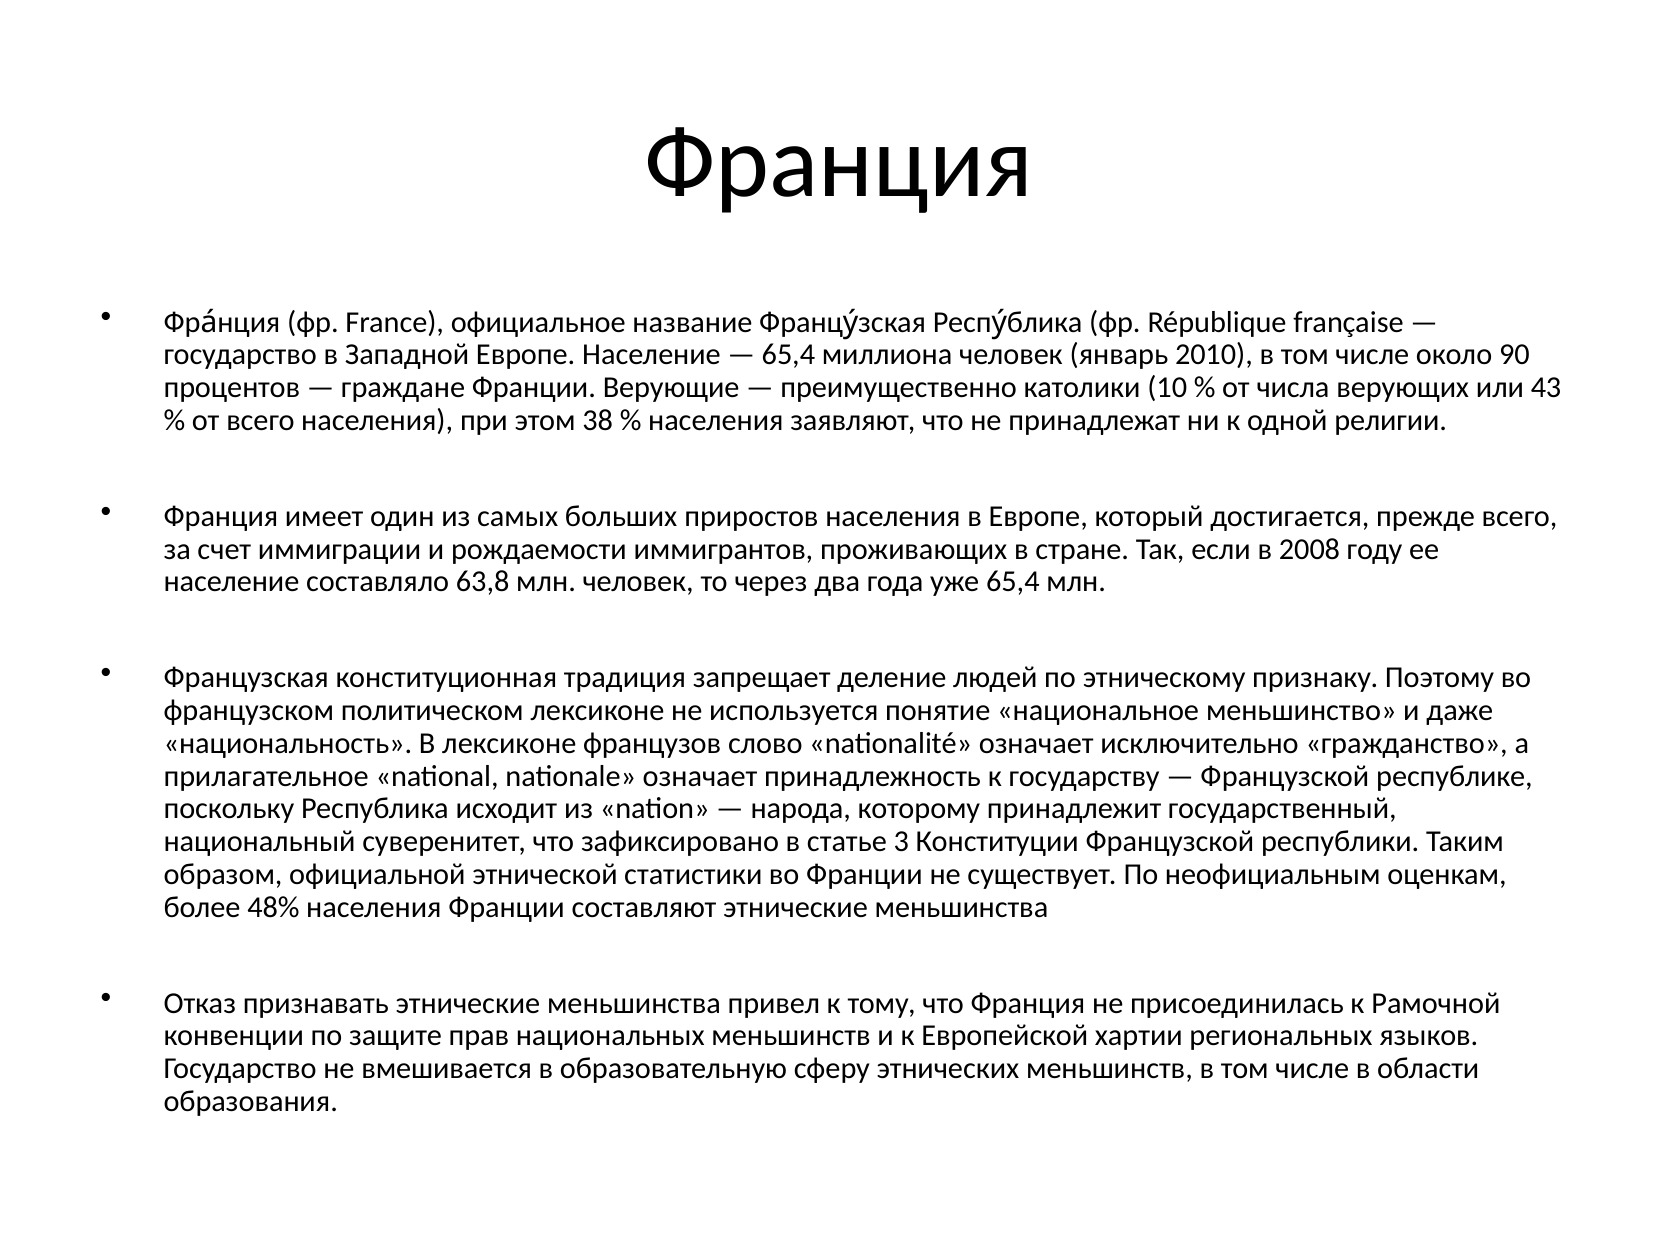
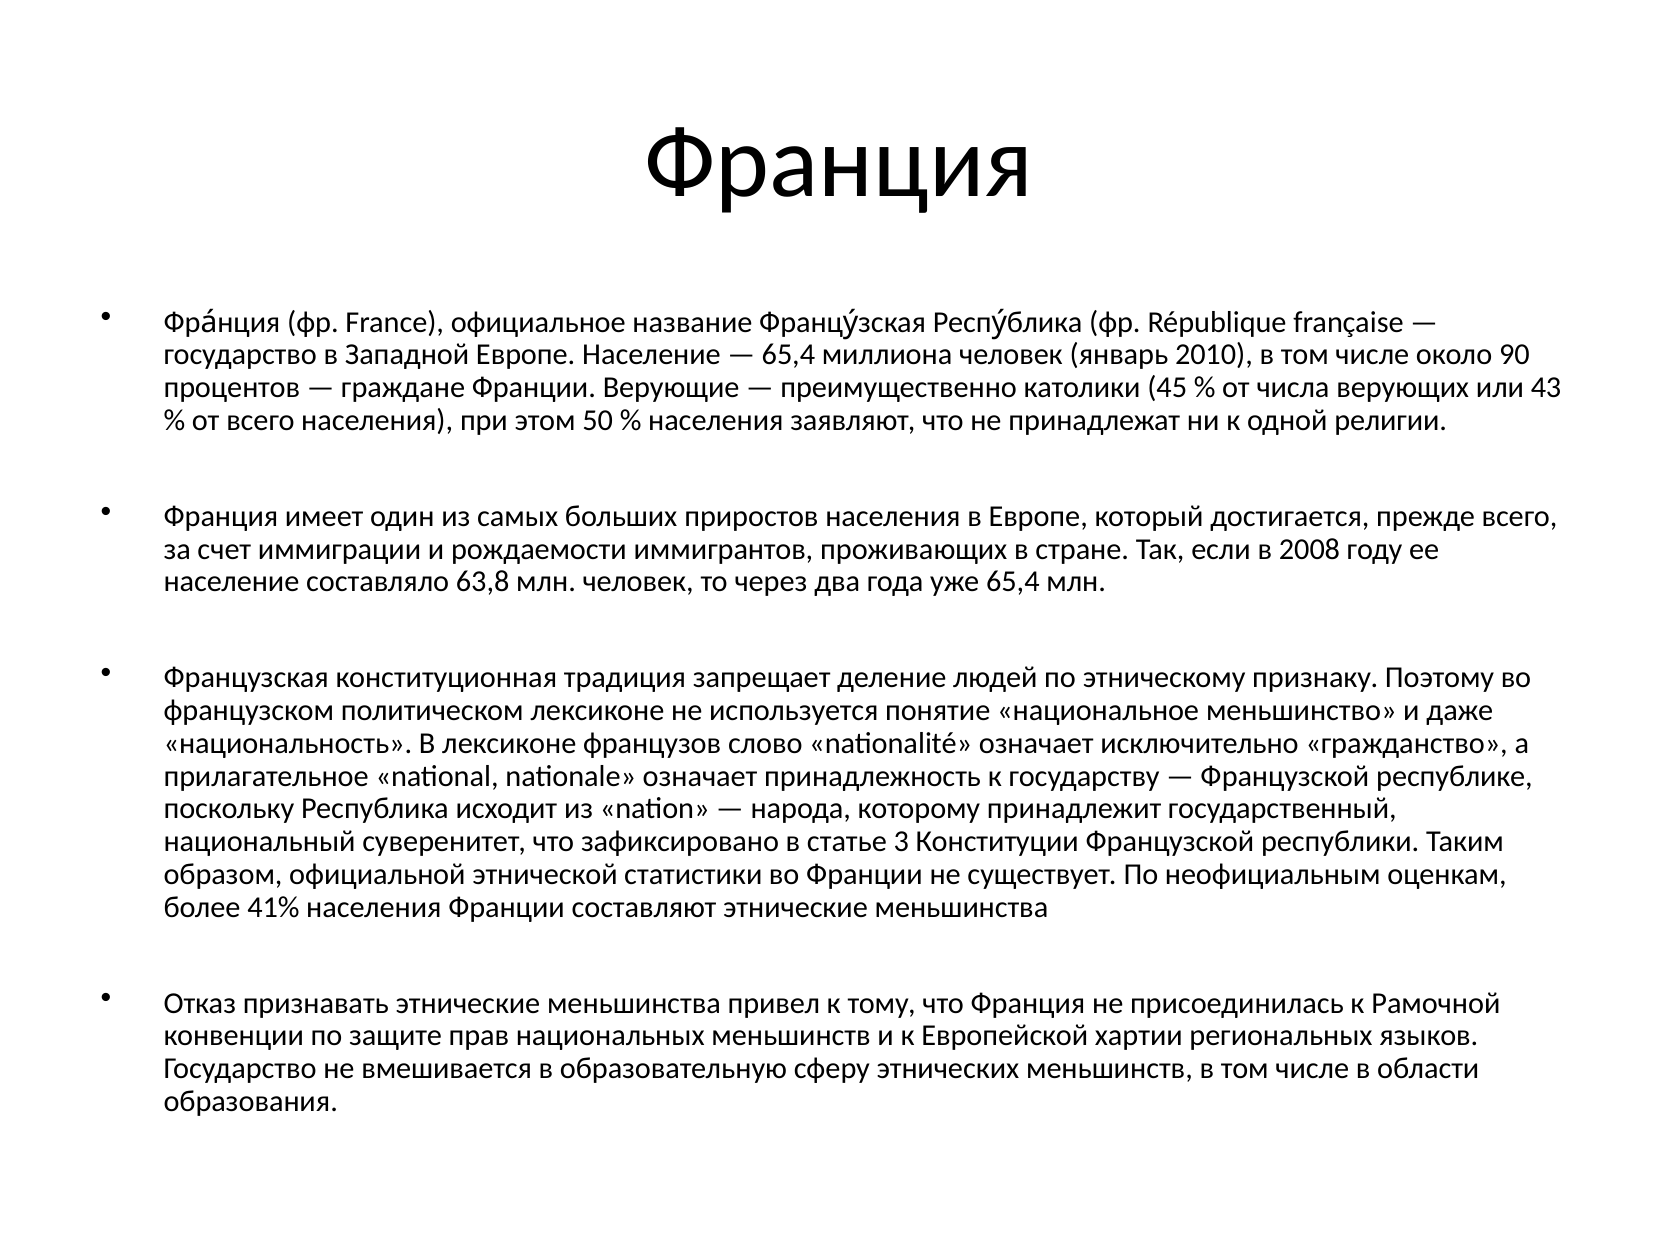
10: 10 -> 45
38: 38 -> 50
48%: 48% -> 41%
